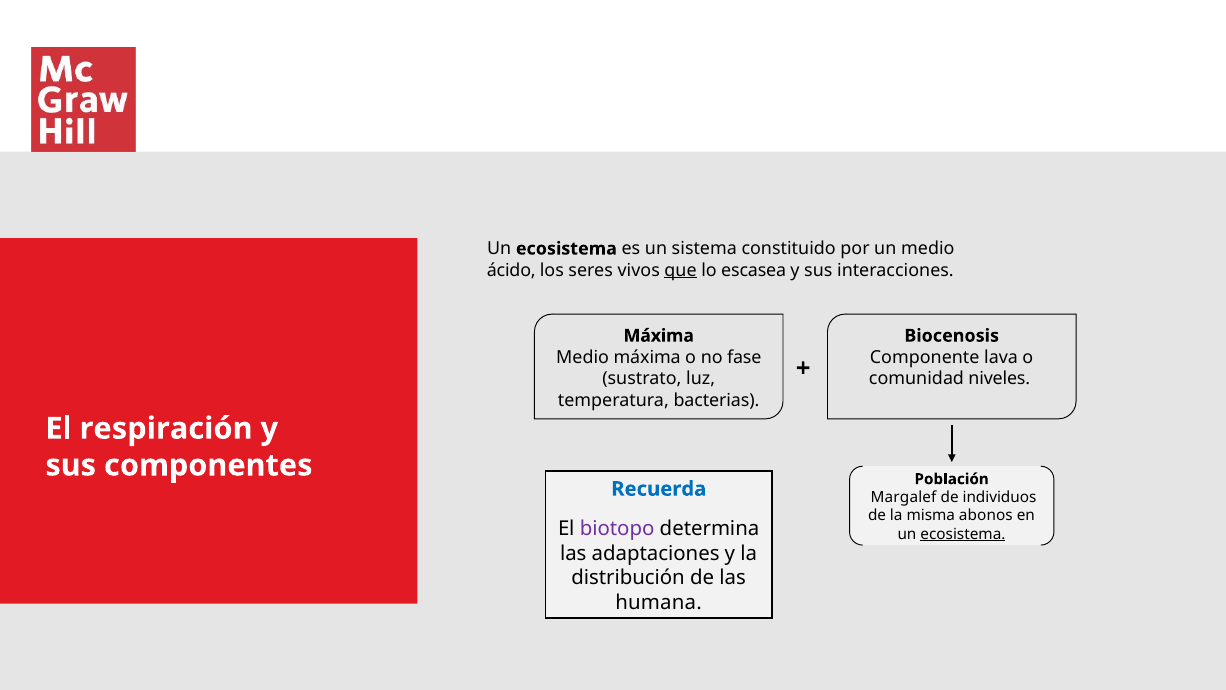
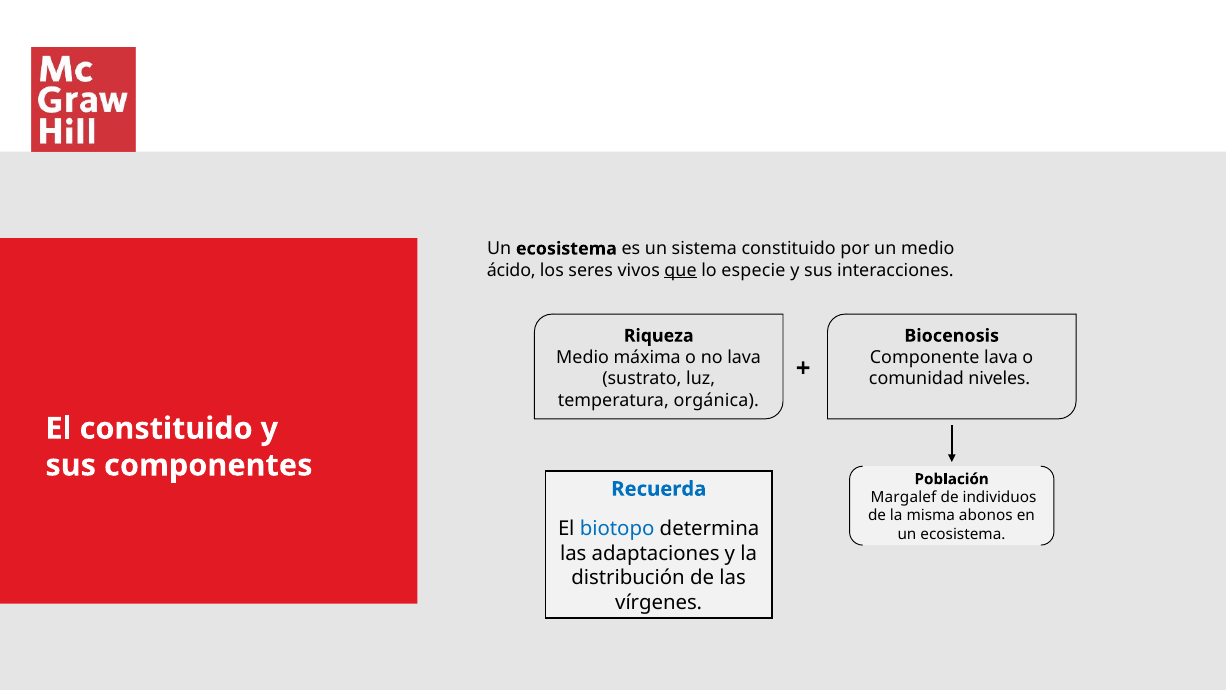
escasea: escasea -> especie
Máxima at (659, 336): Máxima -> Riqueza
no fase: fase -> lava
bacterias: bacterias -> orgánica
El respiración: respiración -> constituido
biotopo colour: purple -> blue
ecosistema at (963, 534) underline: present -> none
humana: humana -> vírgenes
